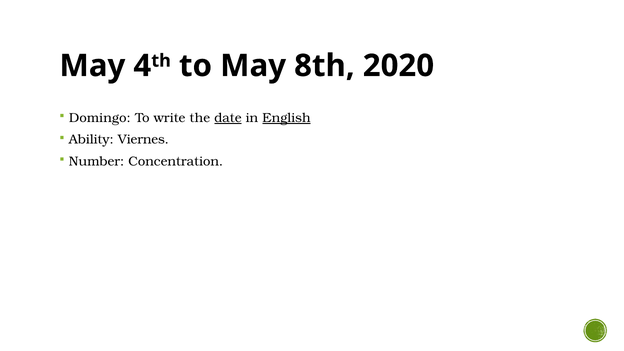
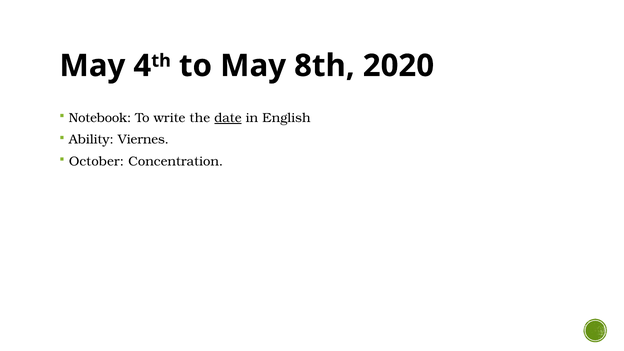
Domingo: Domingo -> Notebook
English underline: present -> none
Number: Number -> October
